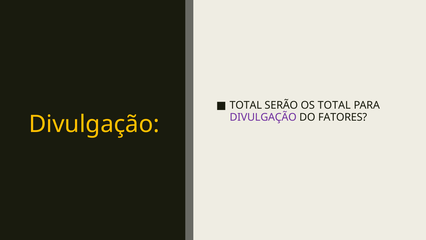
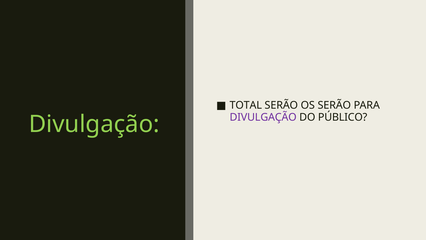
OS TOTAL: TOTAL -> SERÃO
FATORES: FATORES -> PÚBLICO
Divulgação at (94, 124) colour: yellow -> light green
